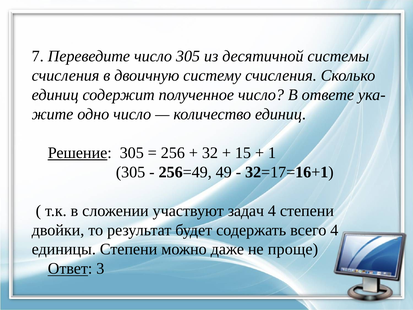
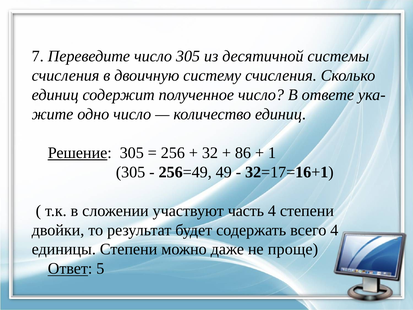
15: 15 -> 86
задач: задач -> часть
3: 3 -> 5
